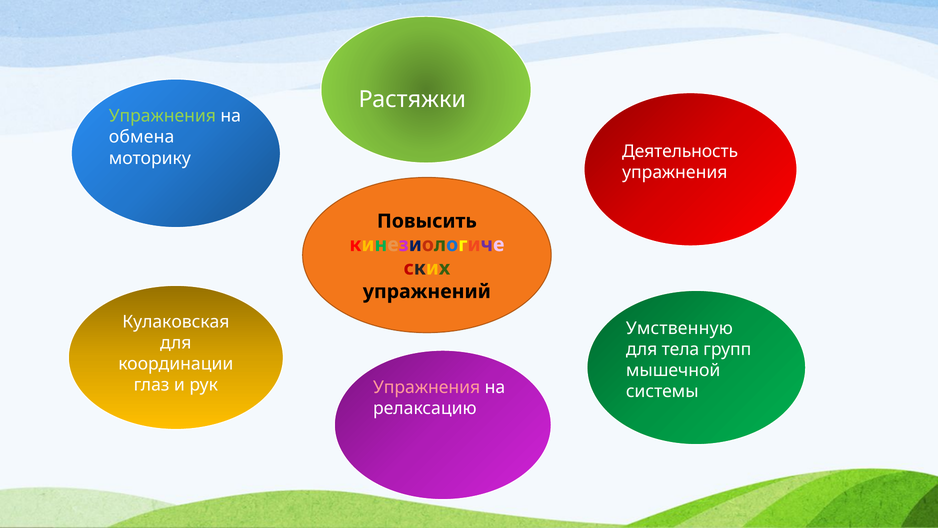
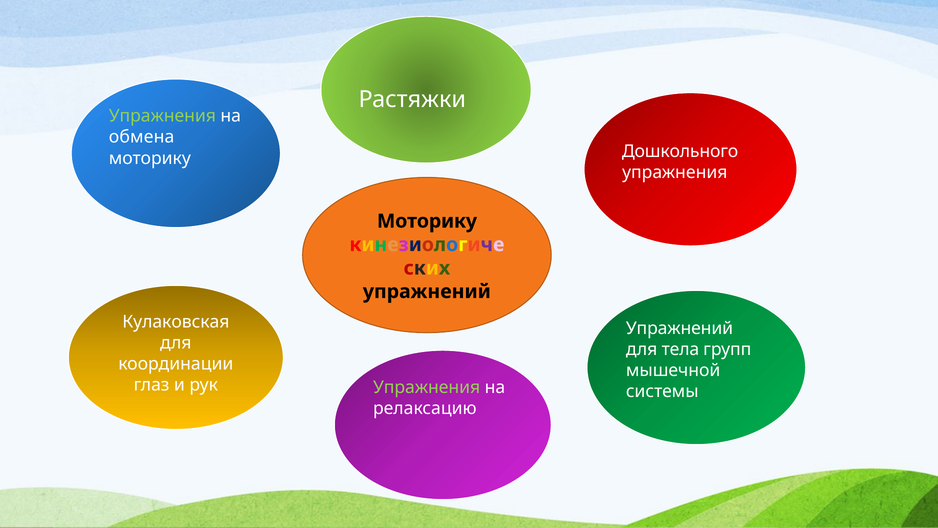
Деятельность: Деятельность -> Дошкольного
Повысить at (427, 221): Повысить -> Моторику
Умственную at (679, 328): Умственную -> Упражнений
Упражнения at (427, 387) colour: pink -> light green
